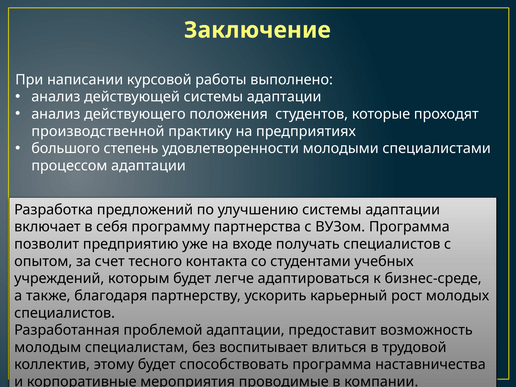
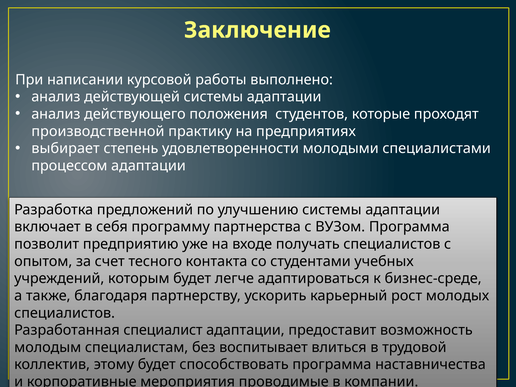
большого: большого -> выбирает
проблемой: проблемой -> специалист
